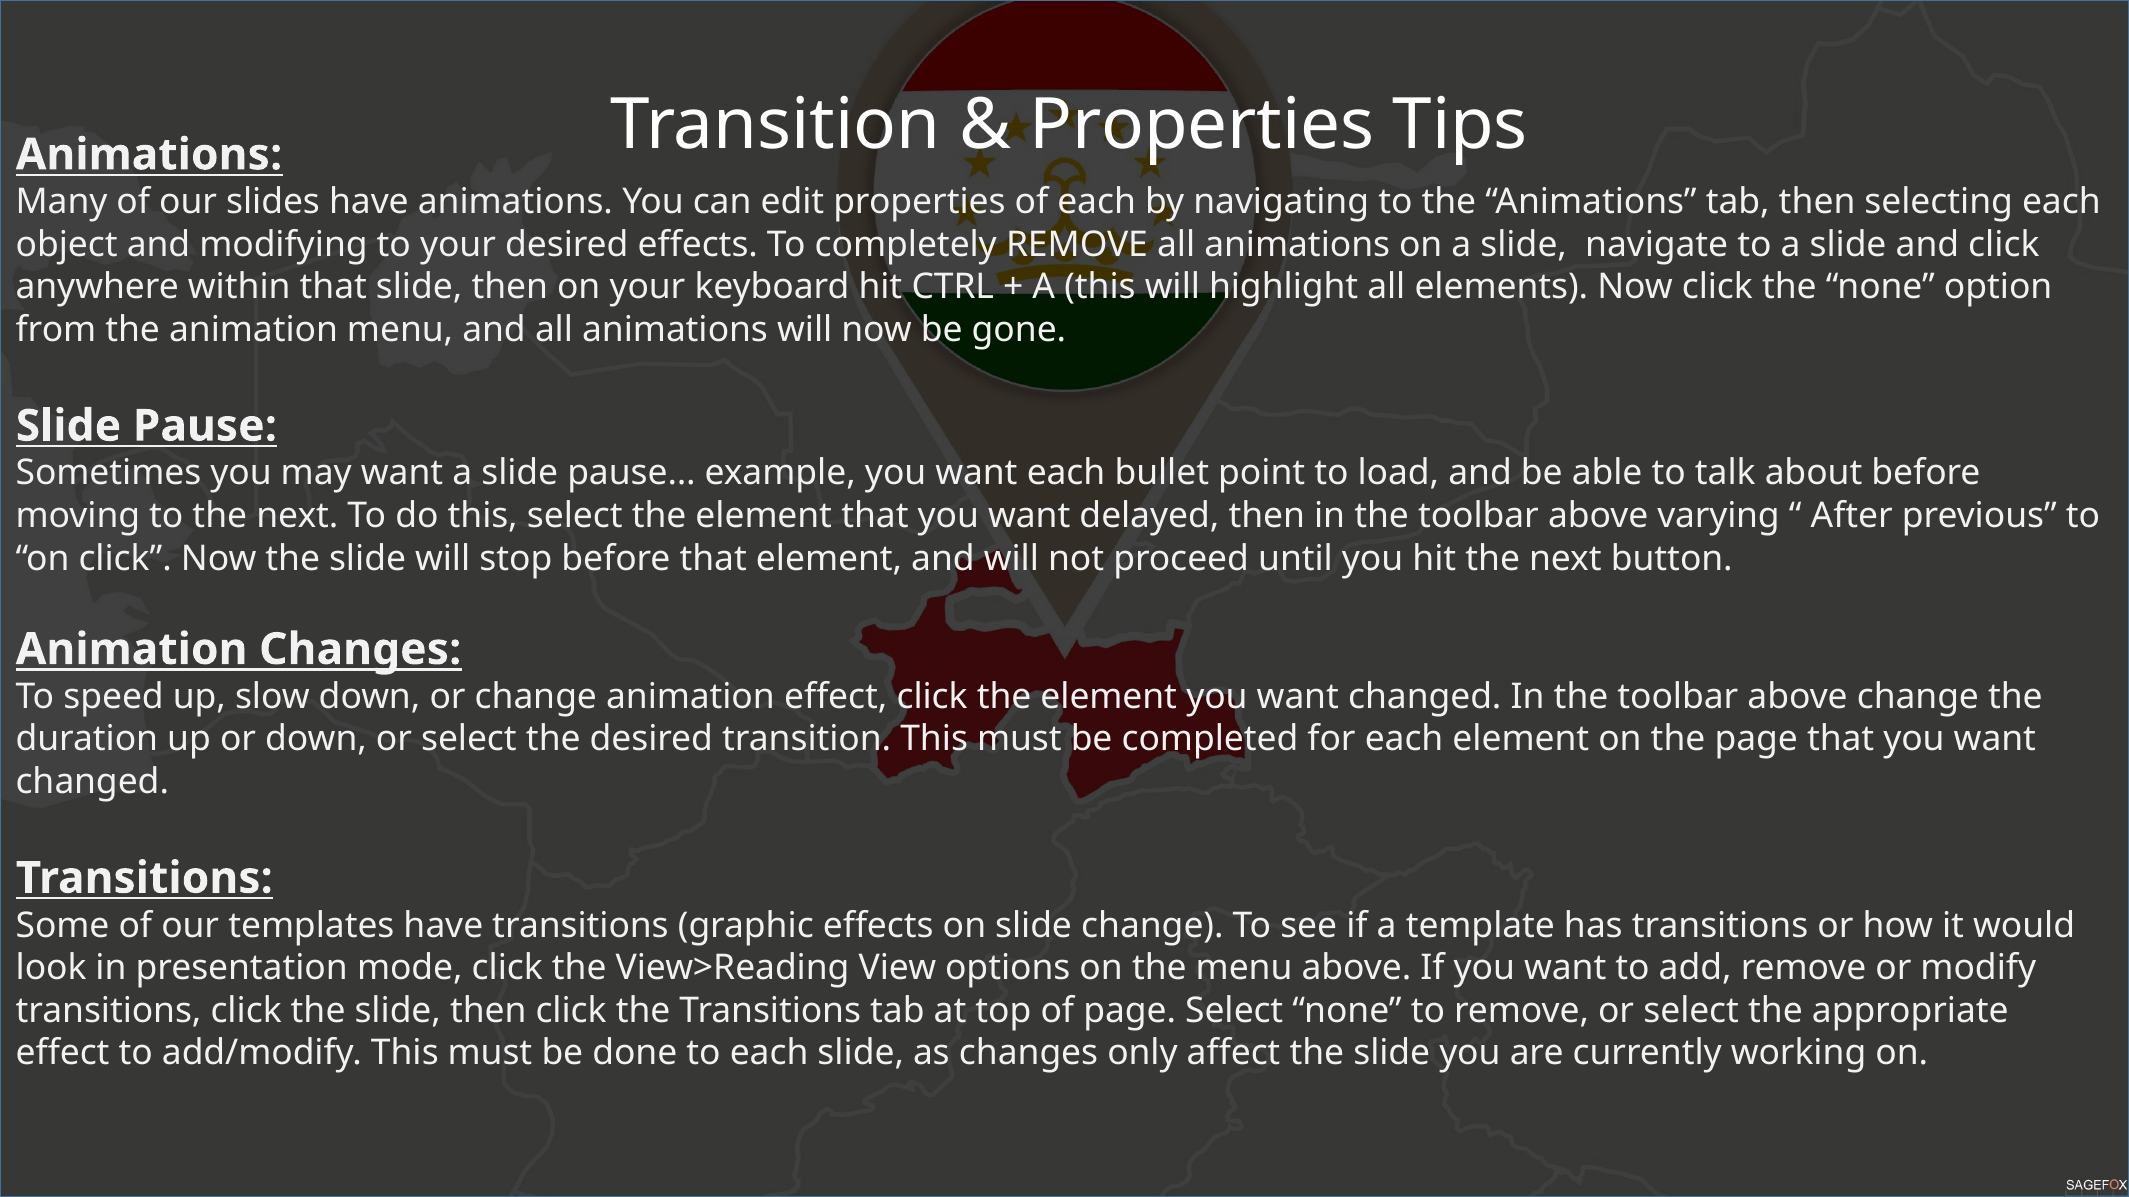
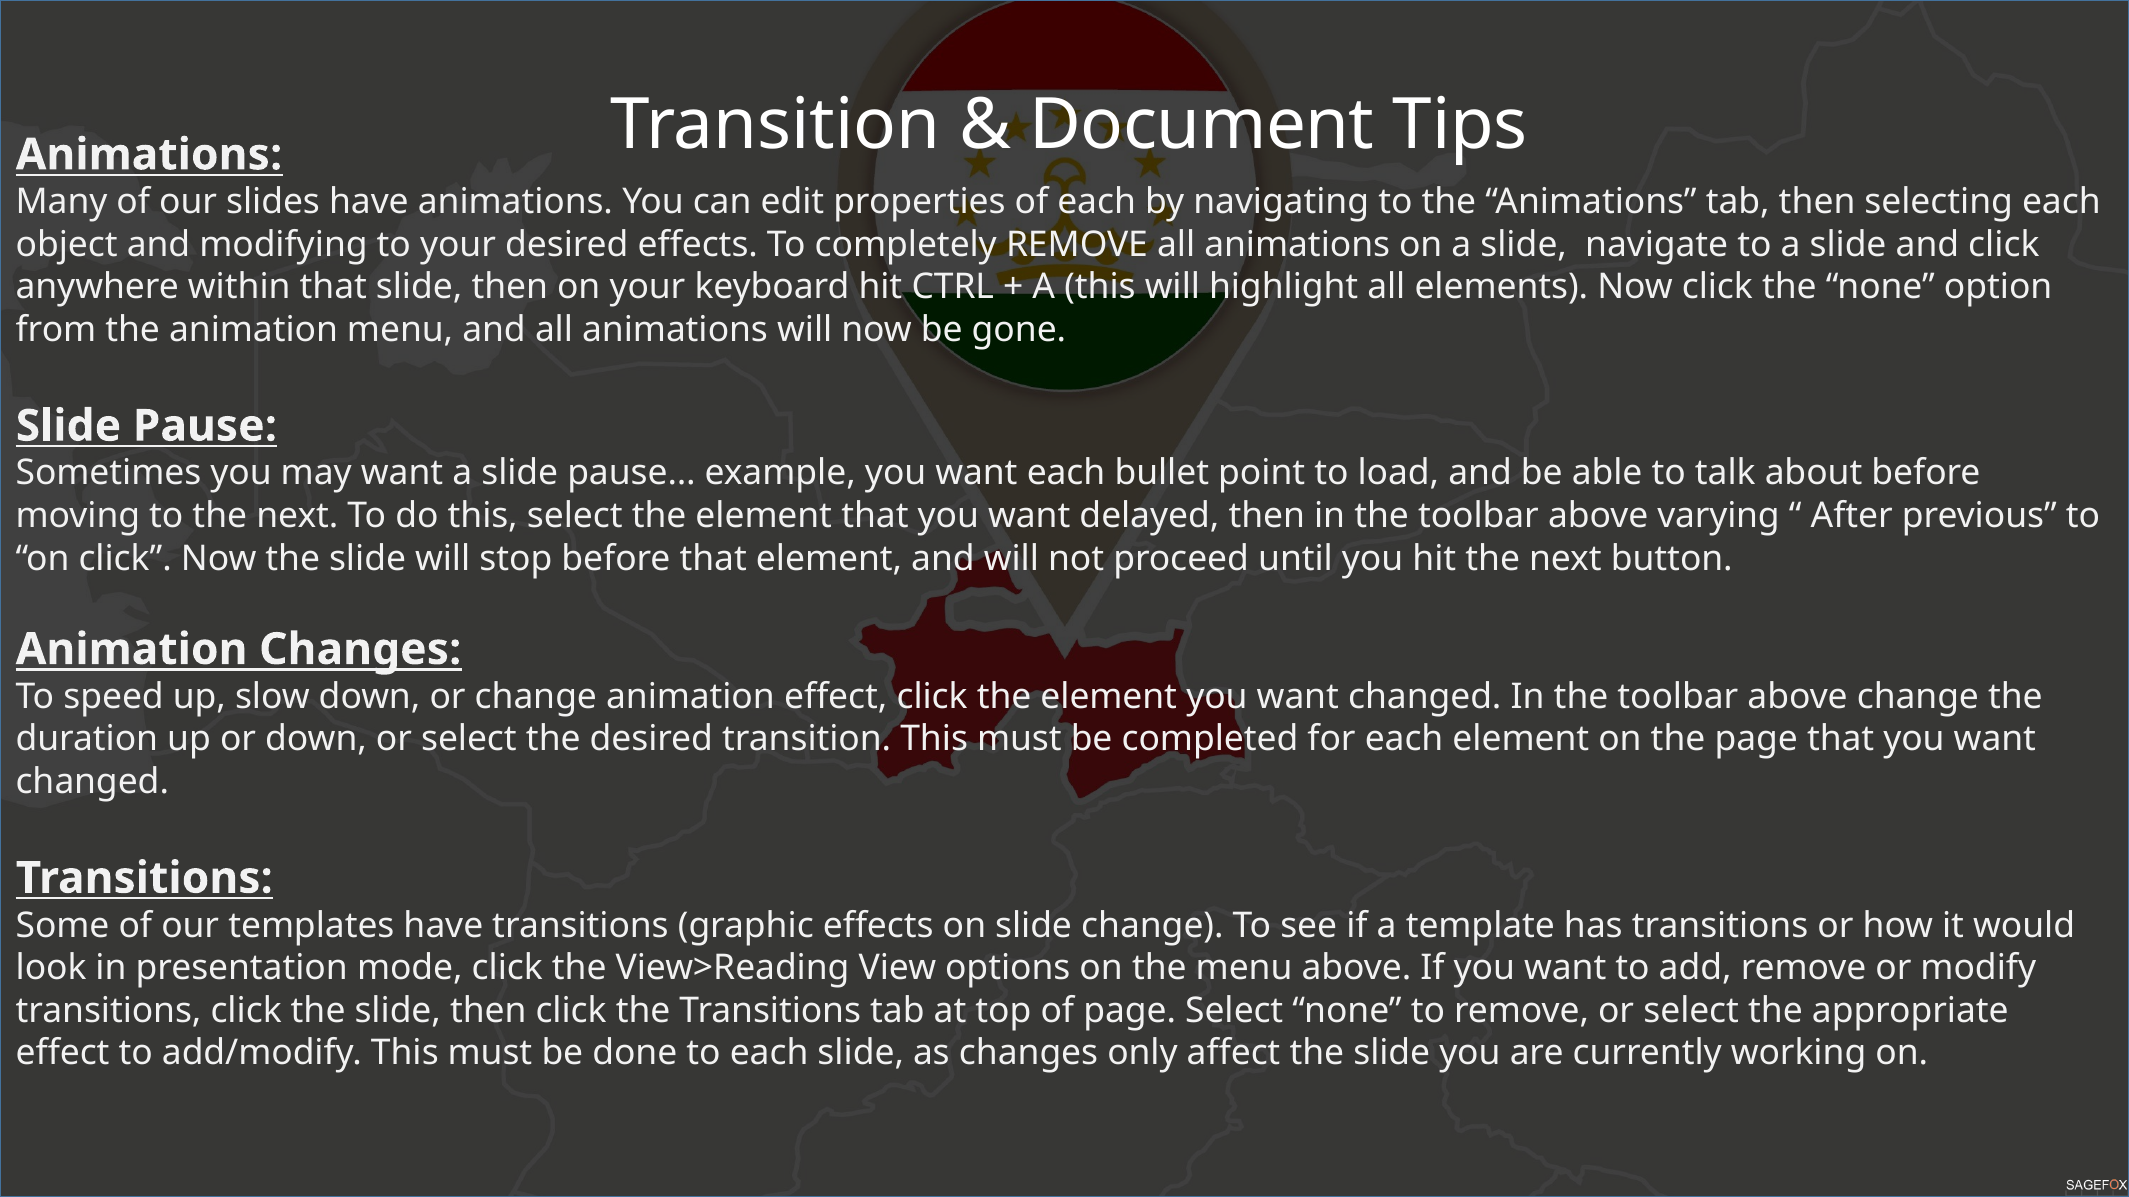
Properties at (1202, 126): Properties -> Document
